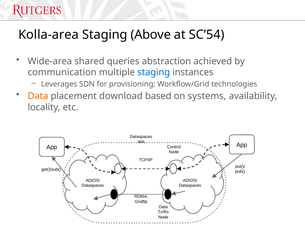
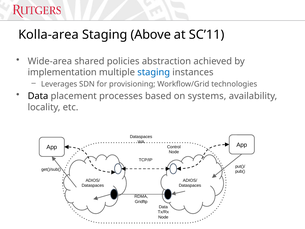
SC’54: SC’54 -> SC’11
queries: queries -> policies
communication: communication -> implementation
Data at (38, 96) colour: orange -> black
download: download -> processes
